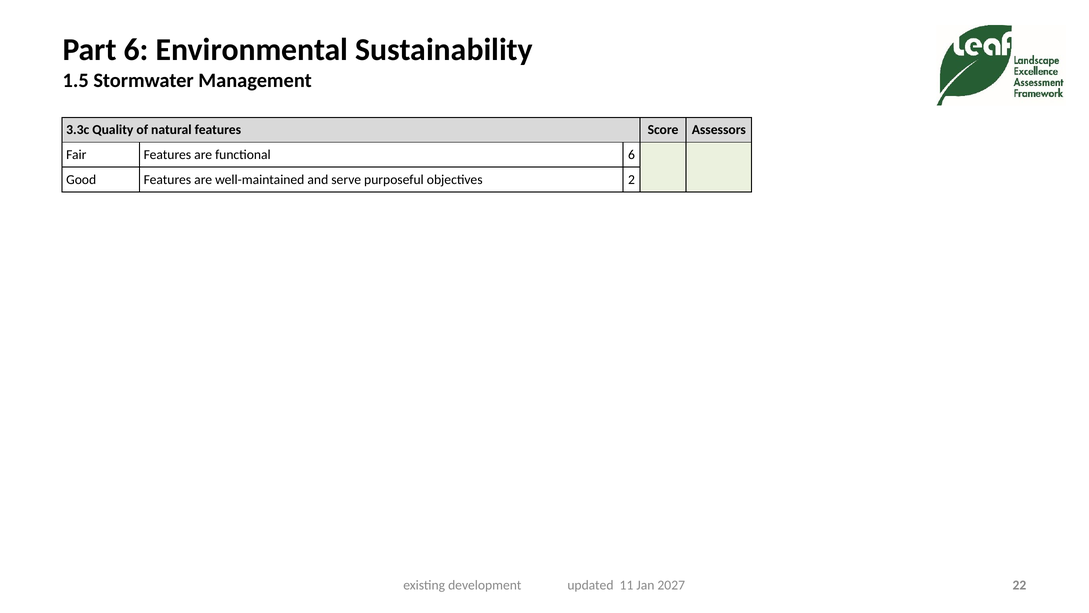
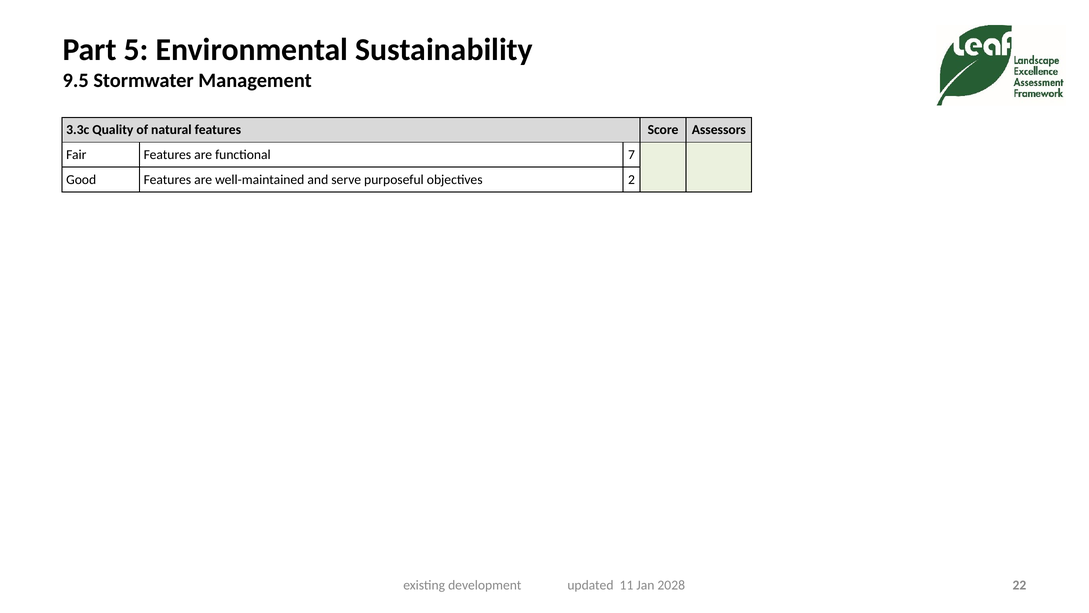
Part 6: 6 -> 5
1.5: 1.5 -> 9.5
functional 6: 6 -> 7
2027: 2027 -> 2028
